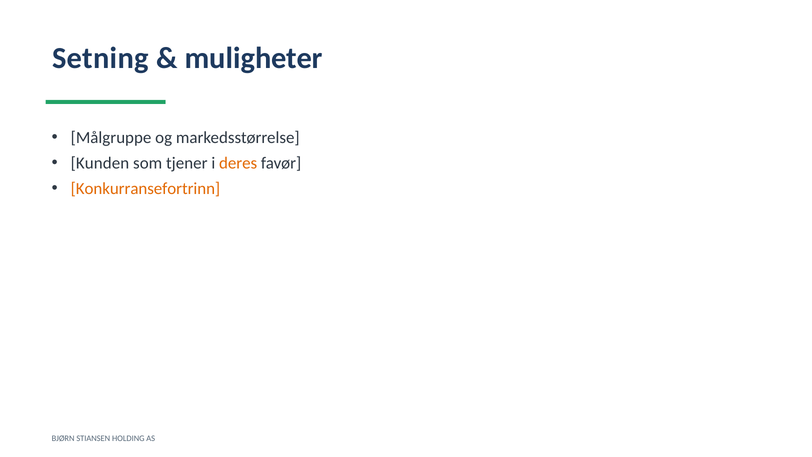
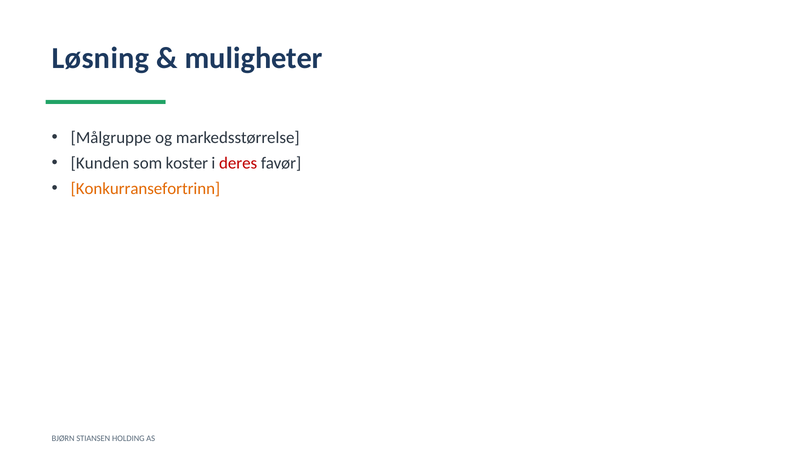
Setning: Setning -> Løsning
tjener: tjener -> koster
deres colour: orange -> red
